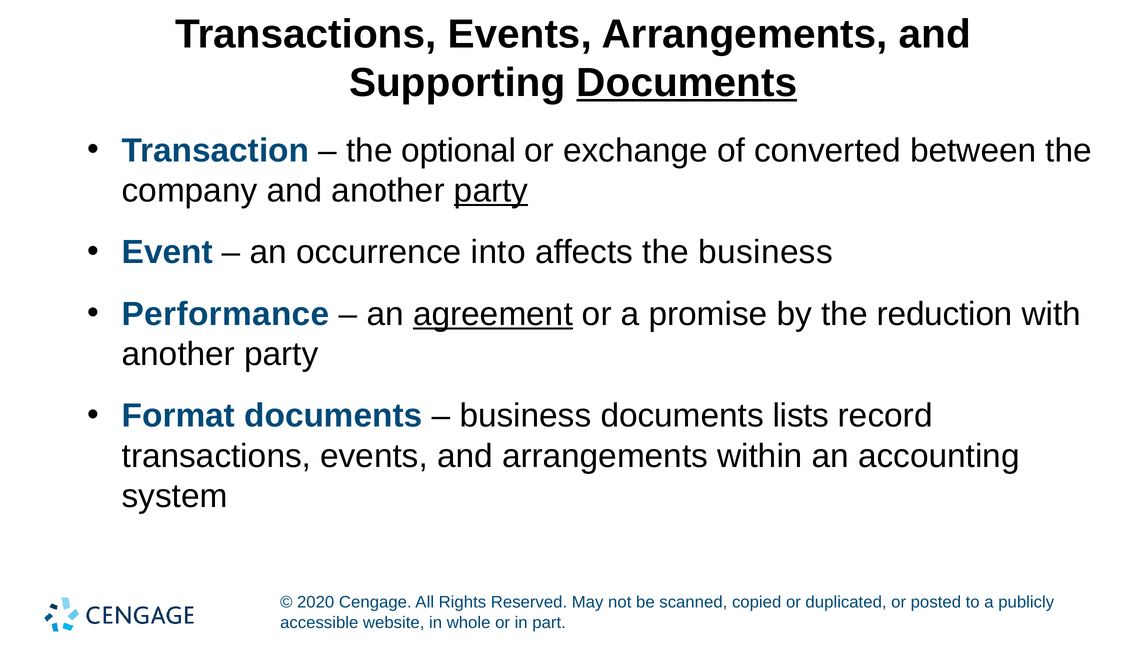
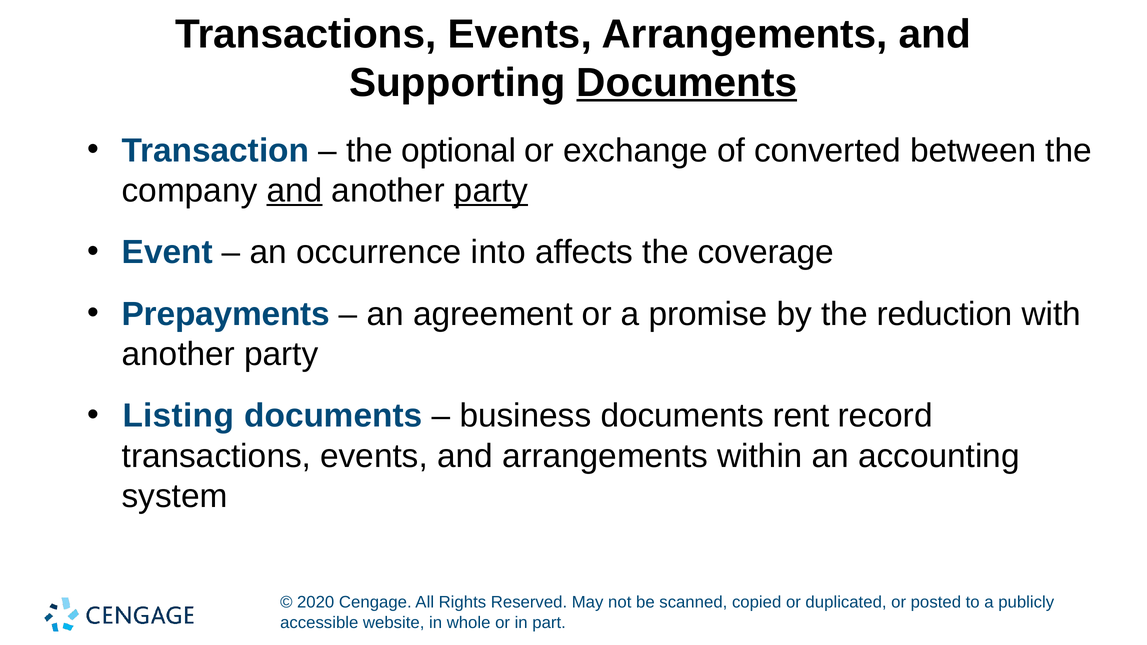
and at (294, 191) underline: none -> present
the business: business -> coverage
Performance: Performance -> Prepayments
agreement underline: present -> none
Format: Format -> Listing
lists: lists -> rent
